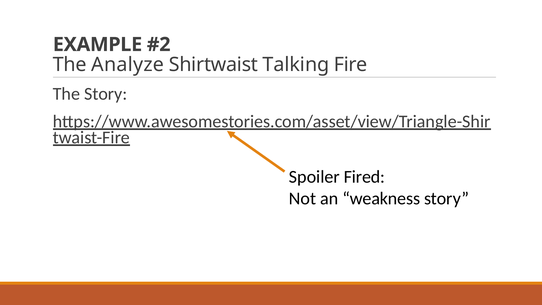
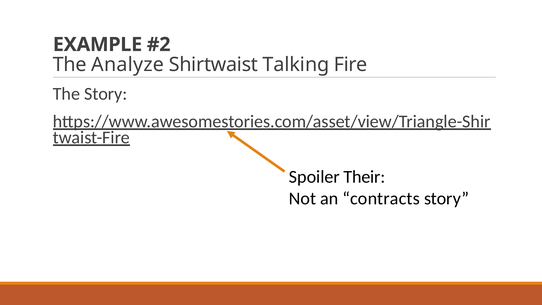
Fired: Fired -> Their
weakness: weakness -> contracts
